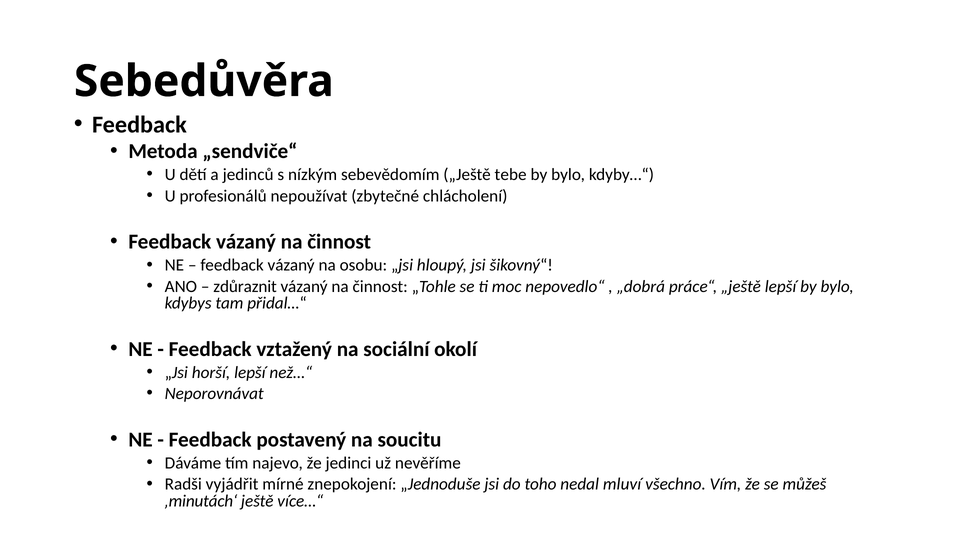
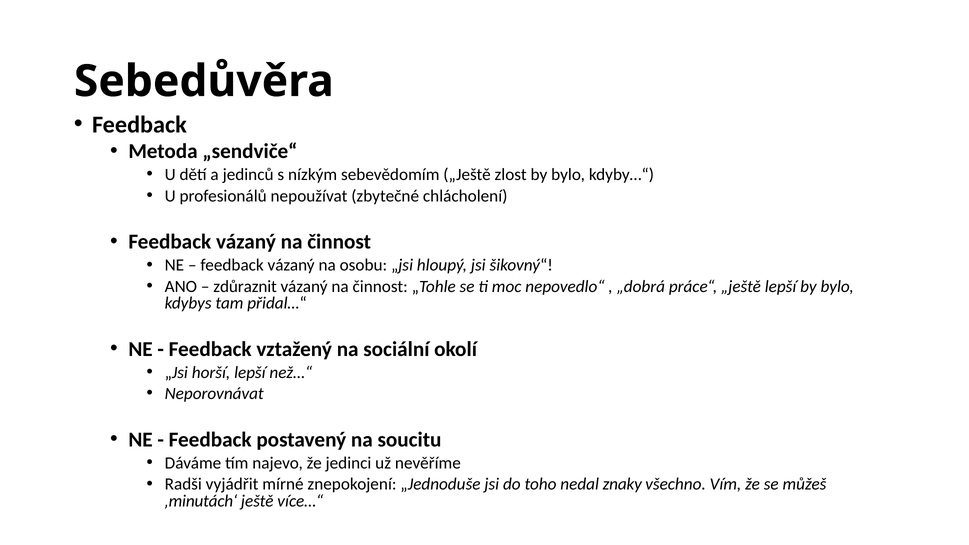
tebe: tebe -> zlost
mluví: mluví -> znaky
